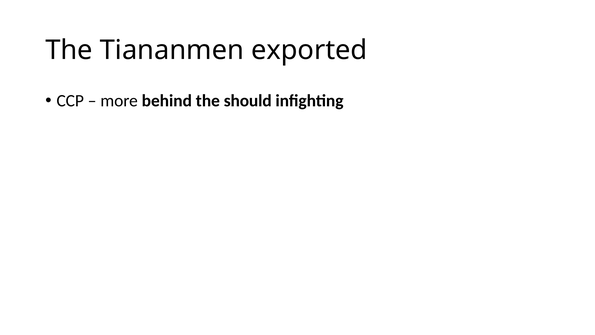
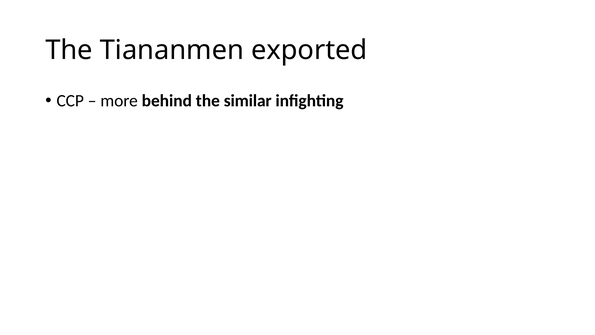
should: should -> similar
